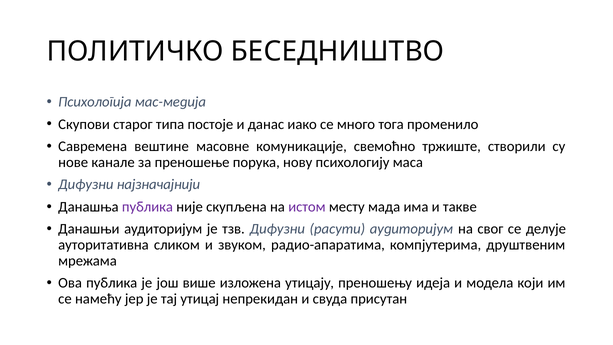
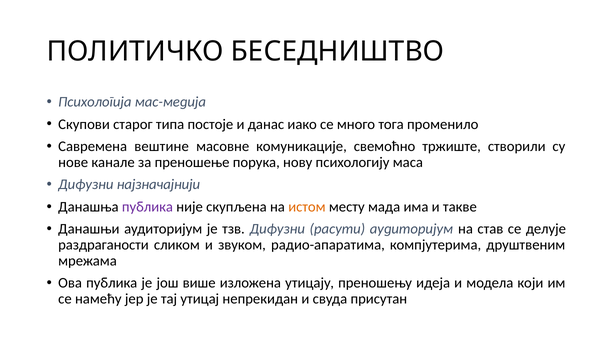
истом colour: purple -> orange
свог: свог -> став
ауторитативна: ауторитативна -> раздраганости
